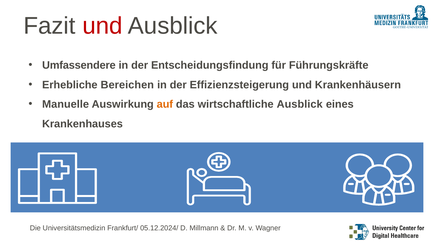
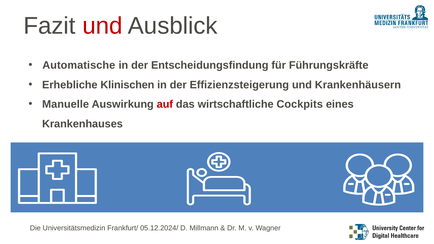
Umfassendere: Umfassendere -> Automatische
Bereichen: Bereichen -> Klinischen
auf colour: orange -> red
wirtschaftliche Ausblick: Ausblick -> Cockpits
